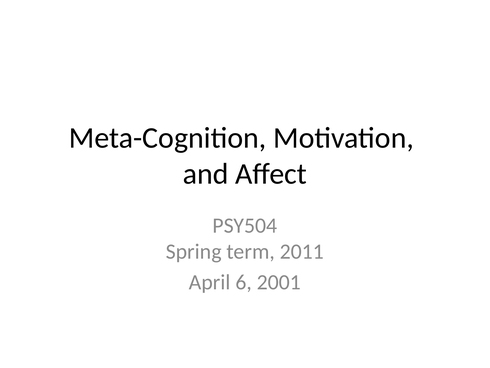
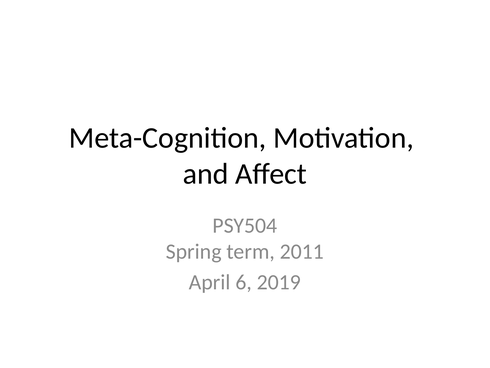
2001: 2001 -> 2019
